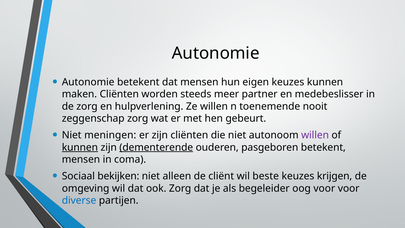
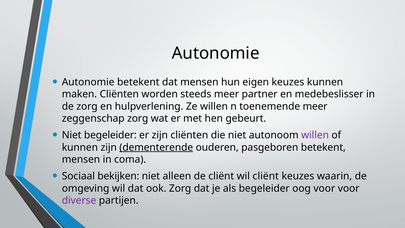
toenemende nooit: nooit -> meer
Niet meningen: meningen -> begeleider
kunnen at (80, 147) underline: present -> none
wil beste: beste -> cliënt
krijgen: krijgen -> waarin
diverse colour: blue -> purple
